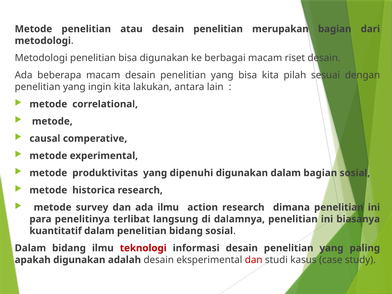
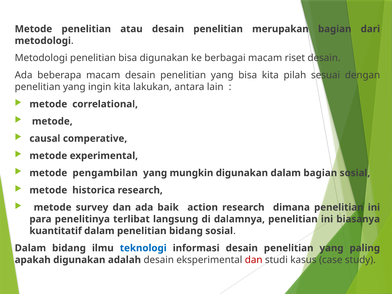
produktivitas: produktivitas -> pengambilan
dipenuhi: dipenuhi -> mungkin
ada ilmu: ilmu -> baik
teknologi colour: red -> blue
